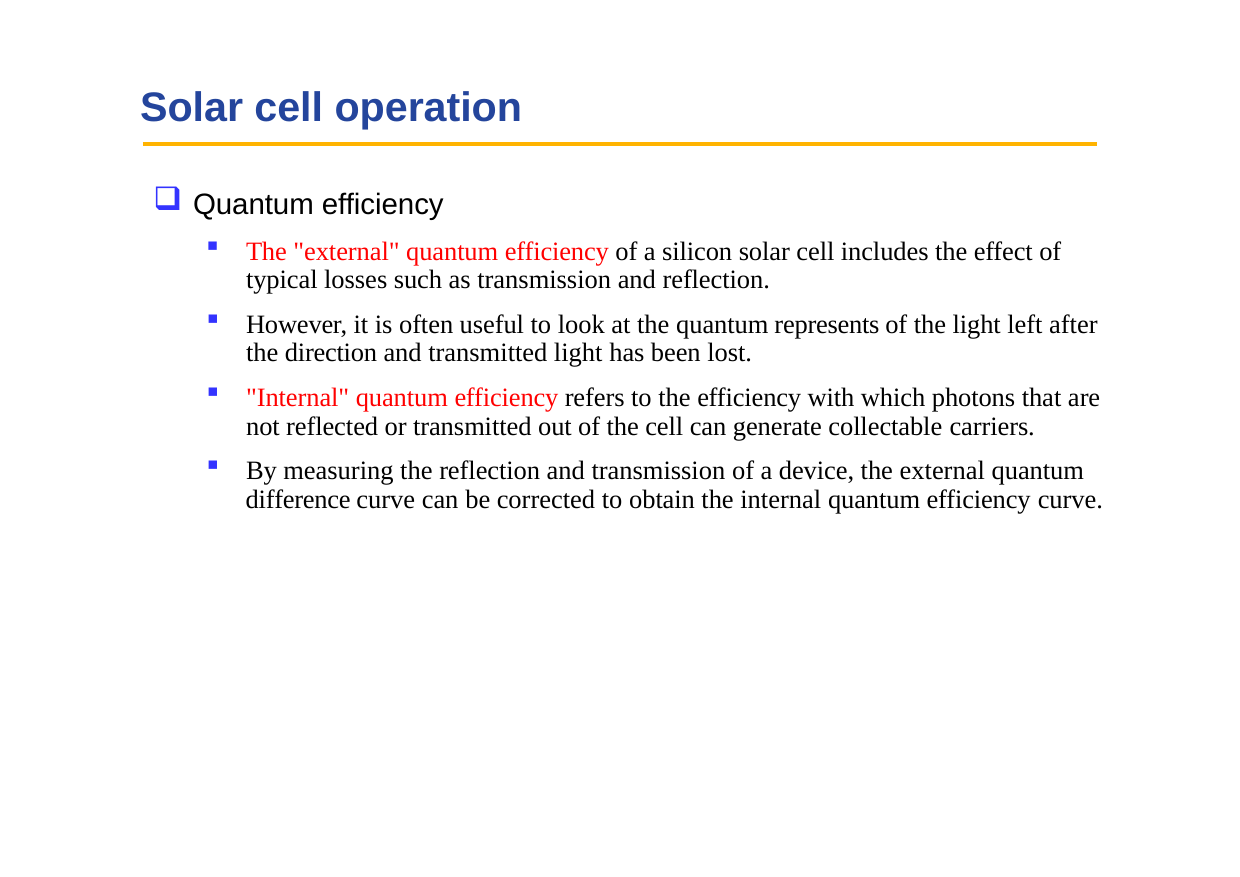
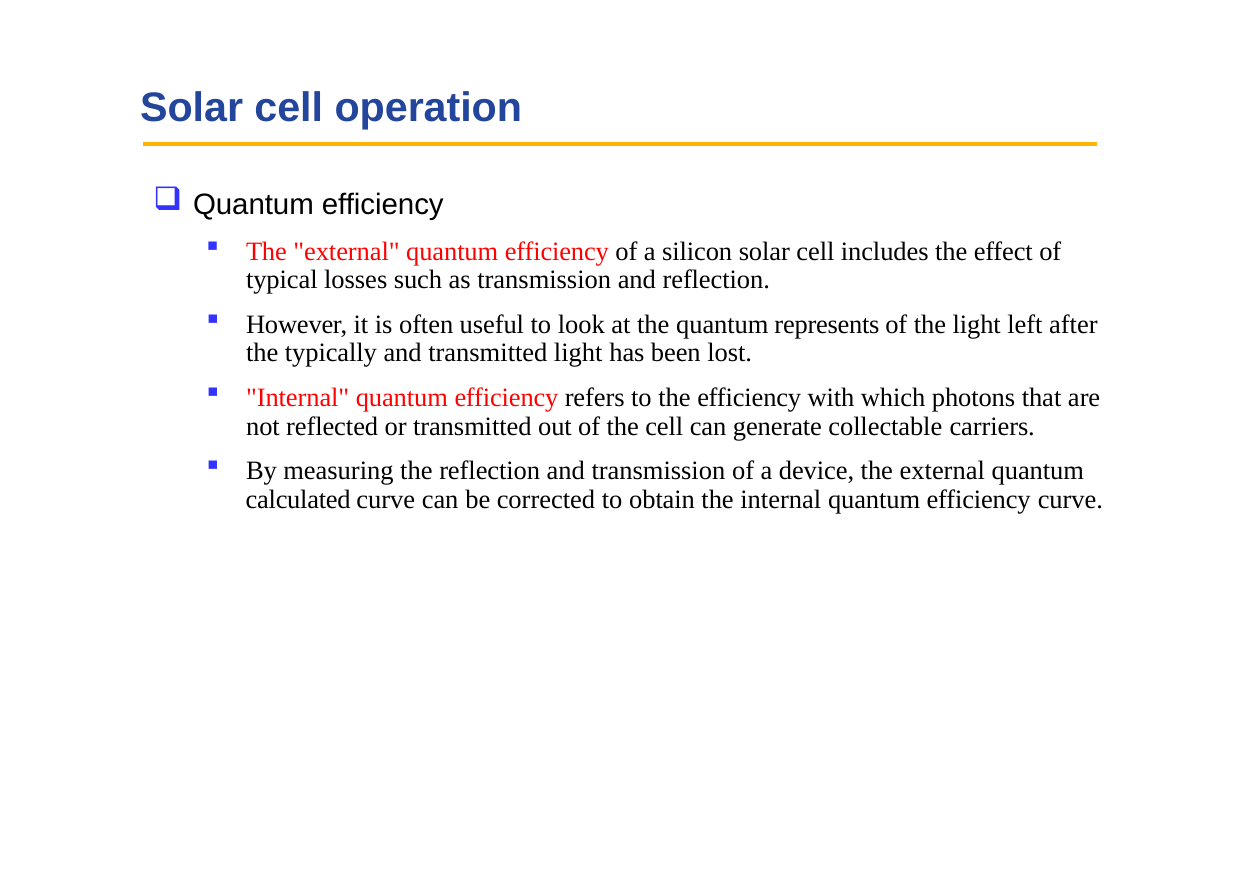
direction: direction -> typically
difference: difference -> calculated
